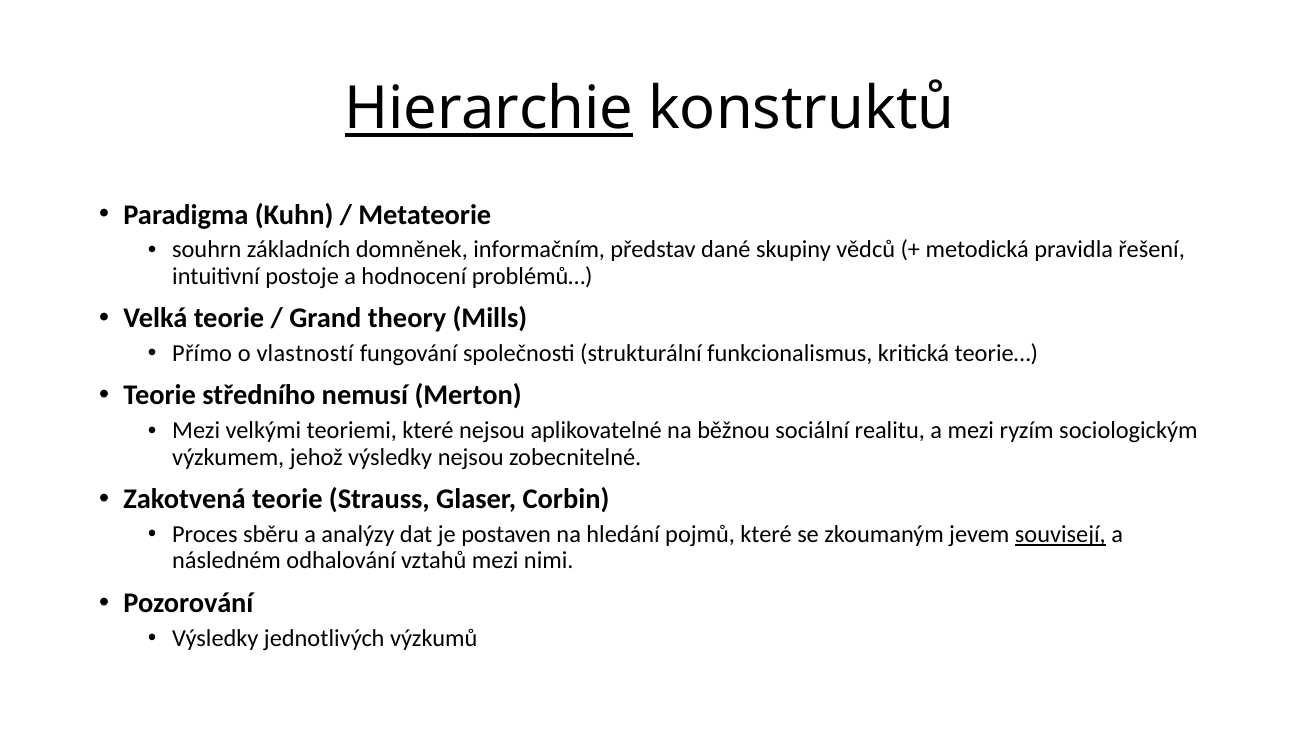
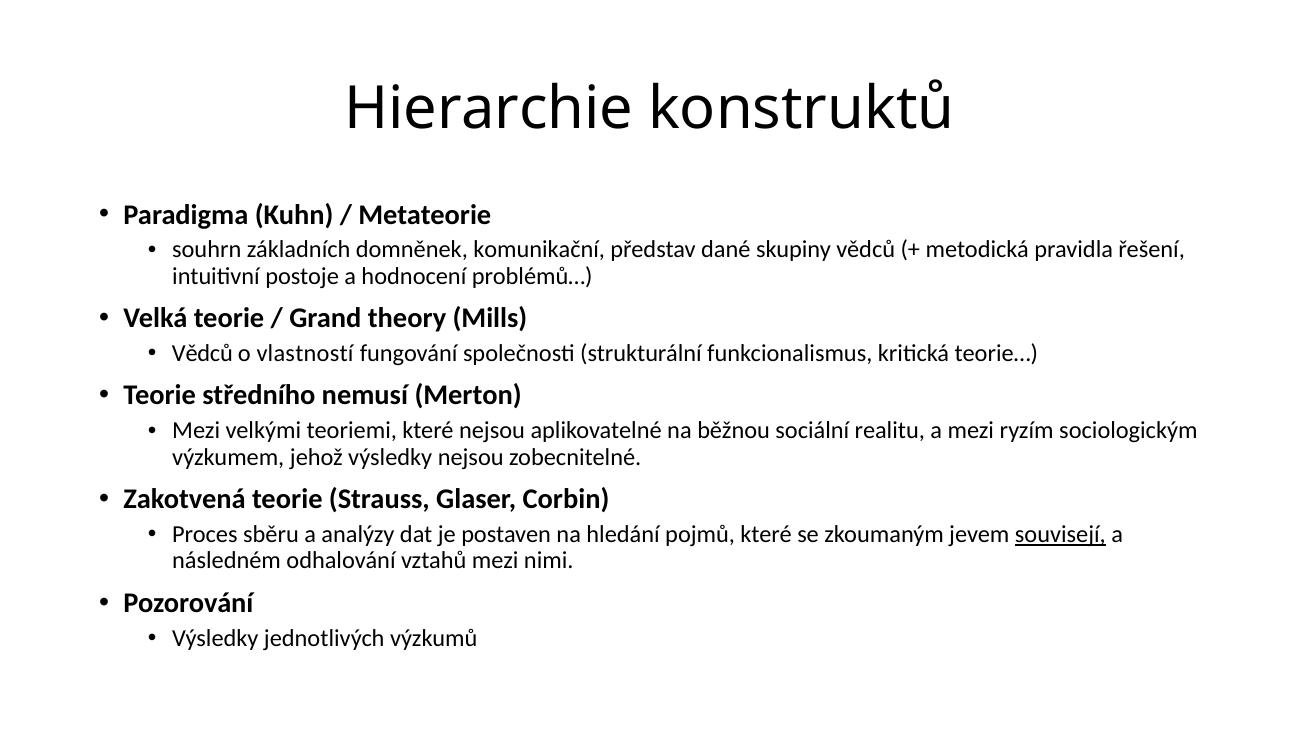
Hierarchie underline: present -> none
informačním: informačním -> komunikační
Přímo at (202, 354): Přímo -> Vědců
